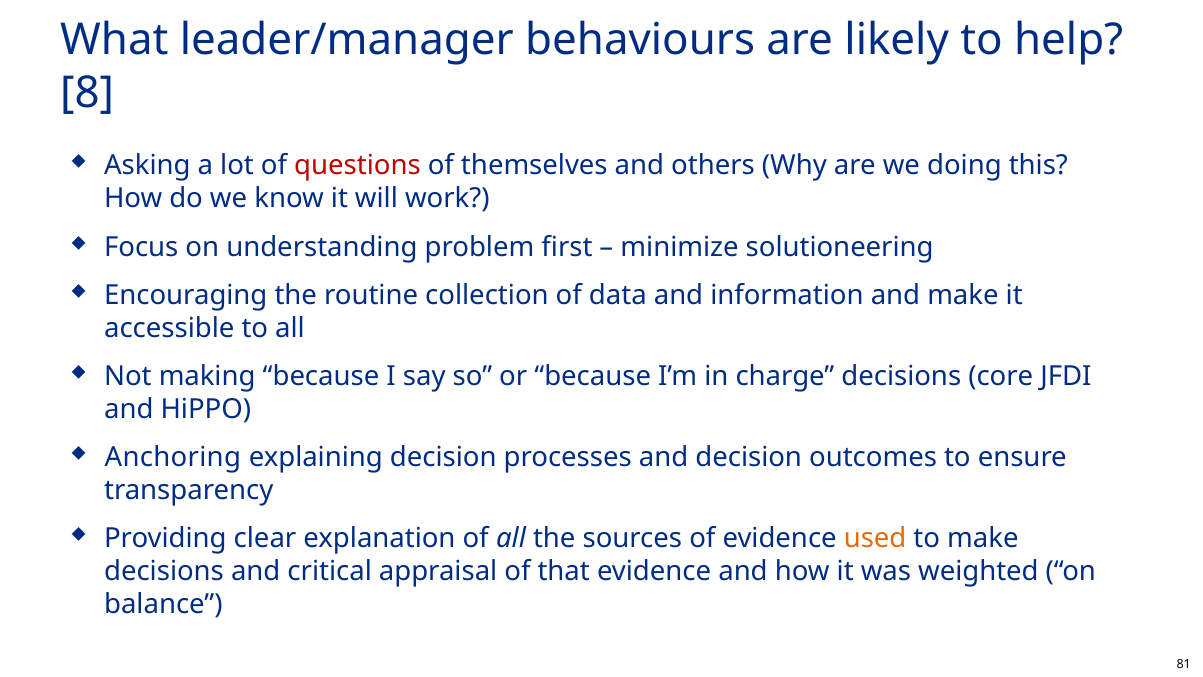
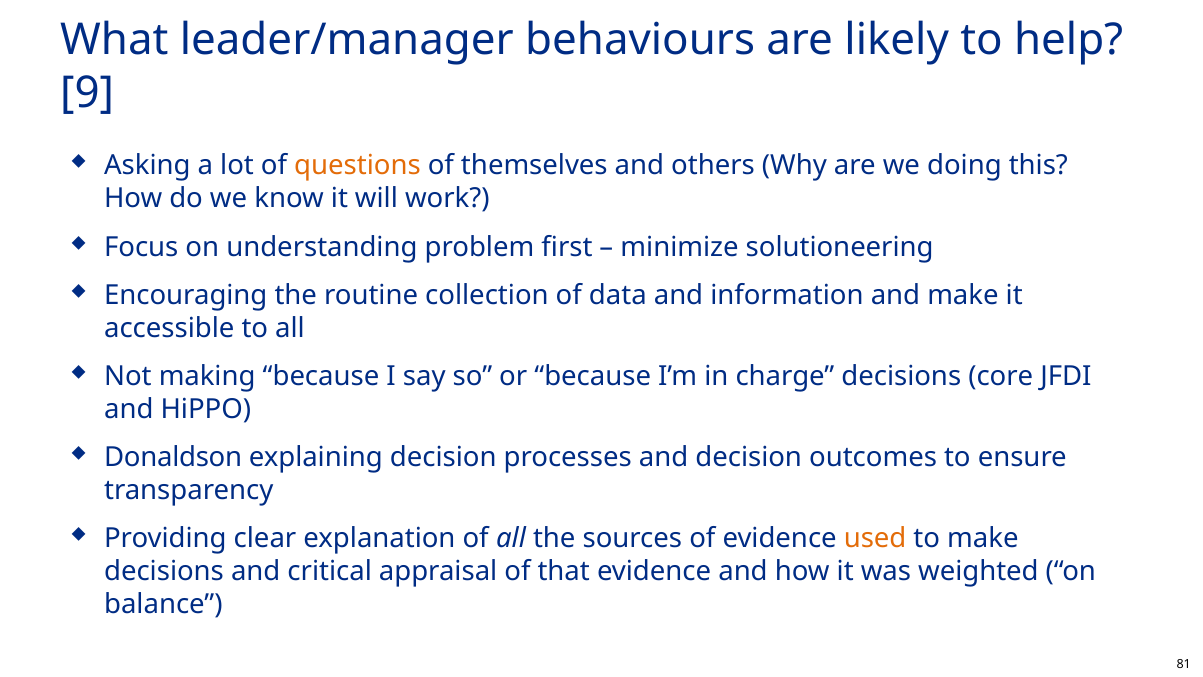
8: 8 -> 9
questions colour: red -> orange
Anchoring: Anchoring -> Donaldson
